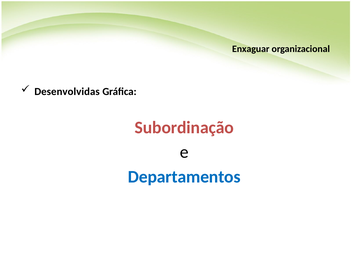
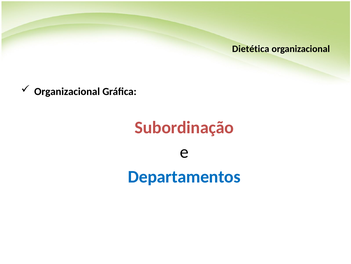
Enxaguar: Enxaguar -> Dietética
Desenvolvidas at (67, 91): Desenvolvidas -> Organizacional
